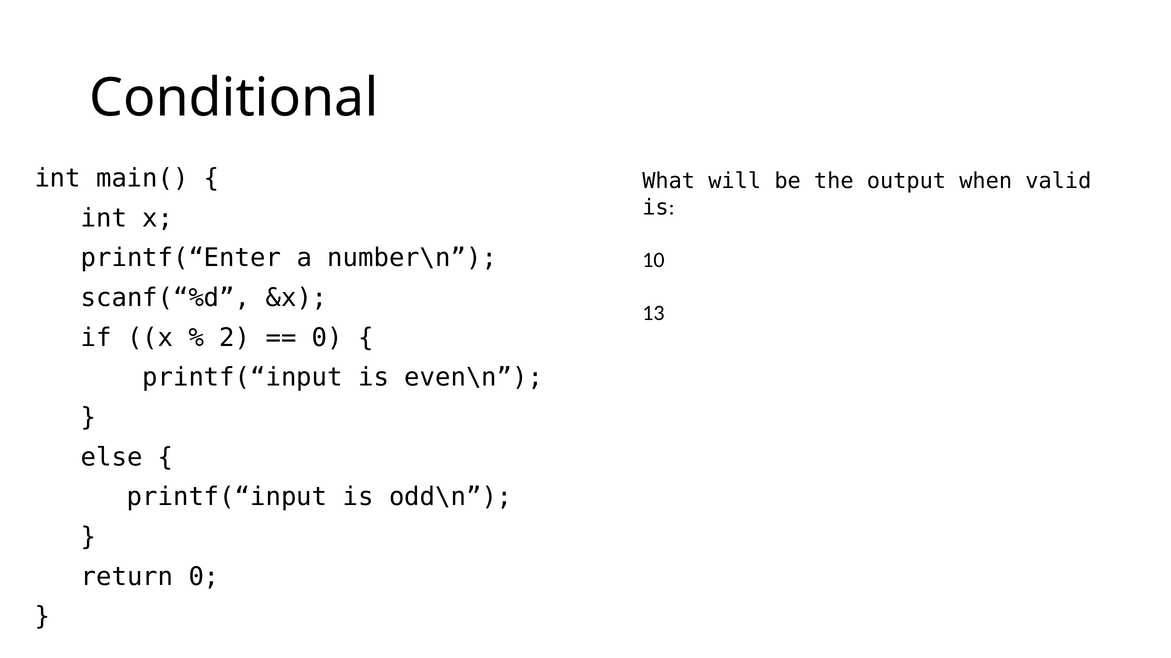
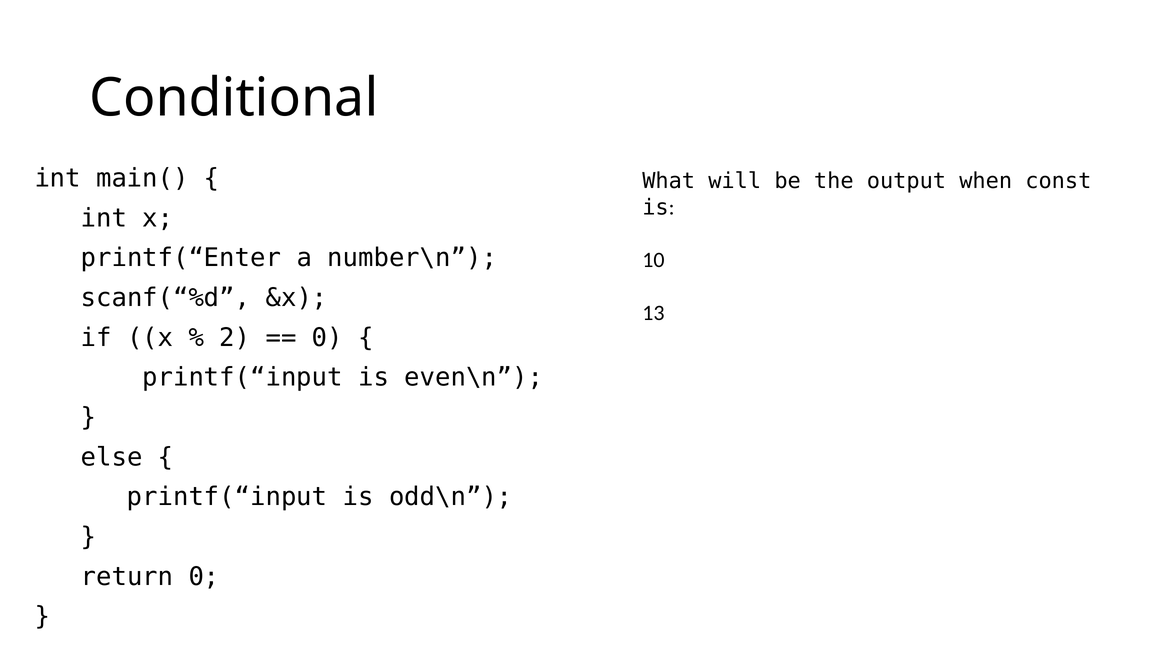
valid: valid -> const
